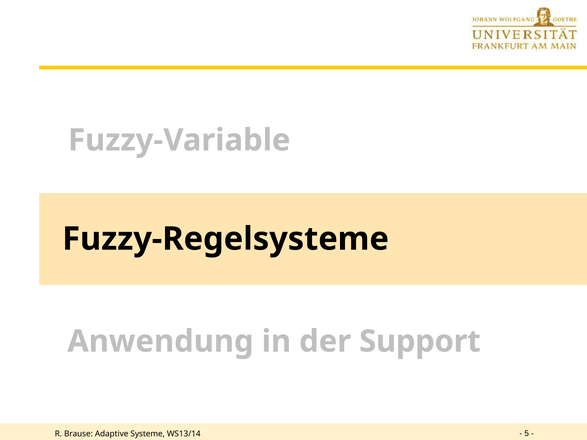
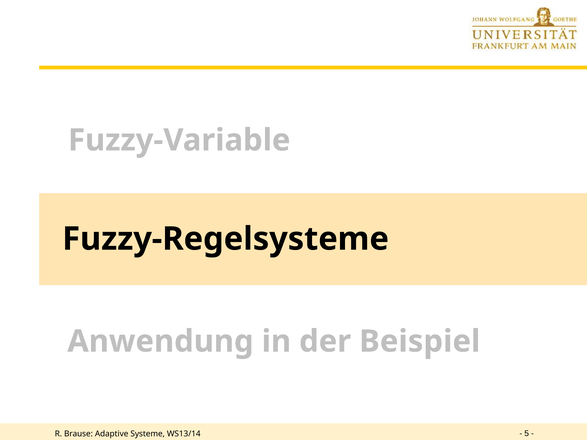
Support: Support -> Beispiel
